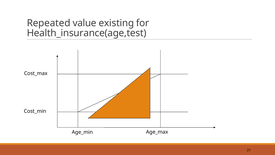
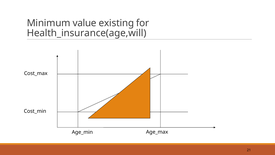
Repeated: Repeated -> Minimum
Health_insurance(age,test: Health_insurance(age,test -> Health_insurance(age,will
